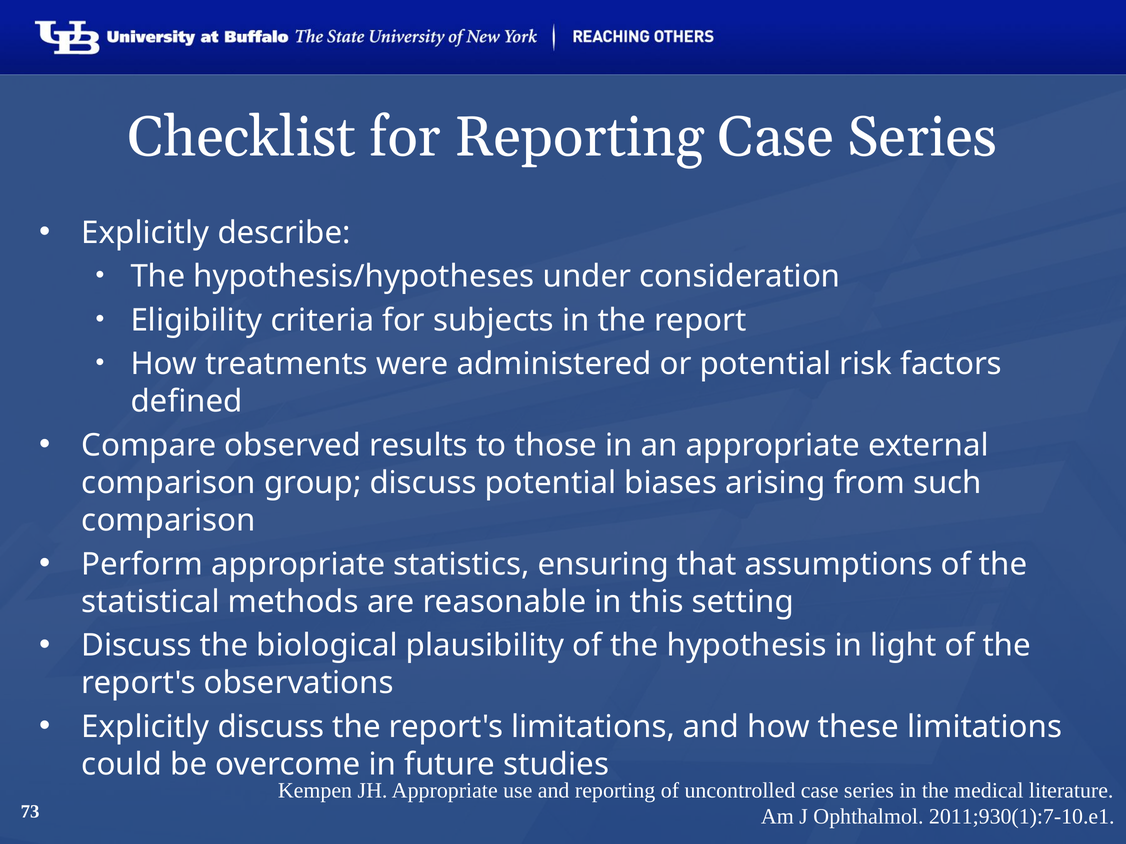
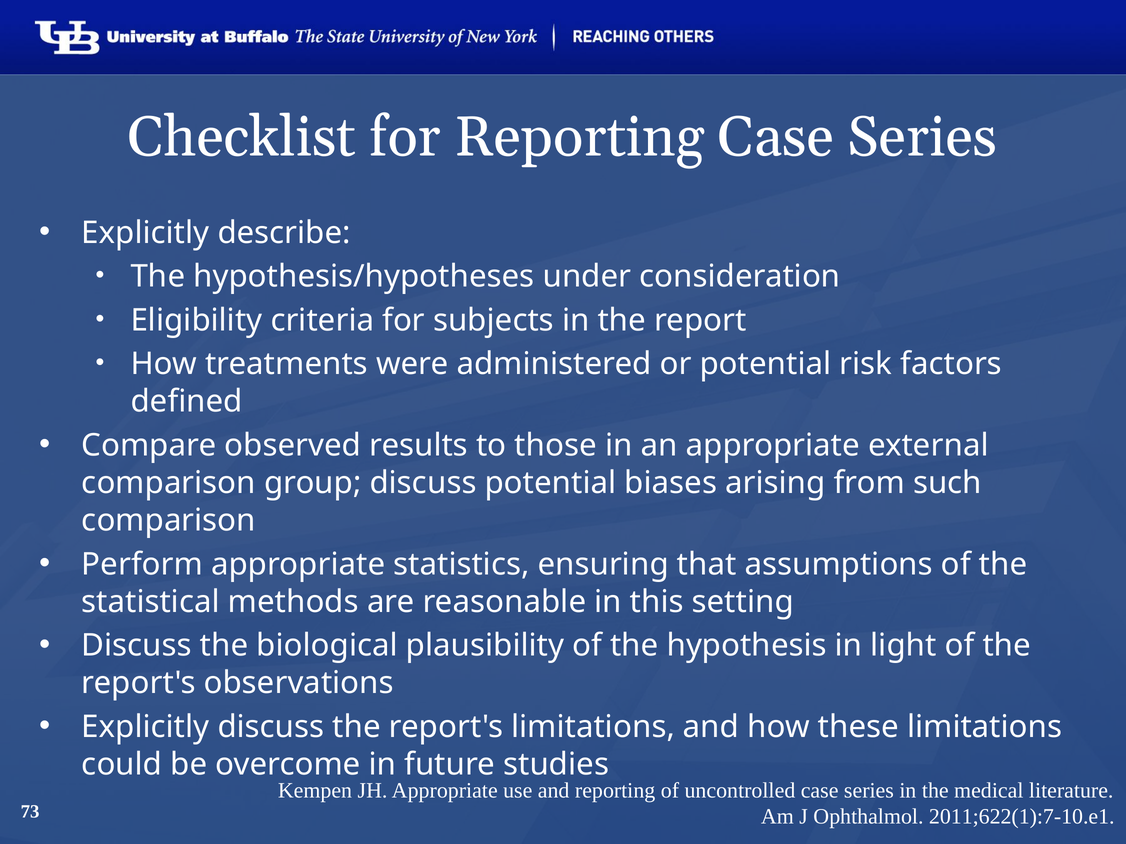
2011;930(1):7-10.e1: 2011;930(1):7-10.e1 -> 2011;622(1):7-10.e1
